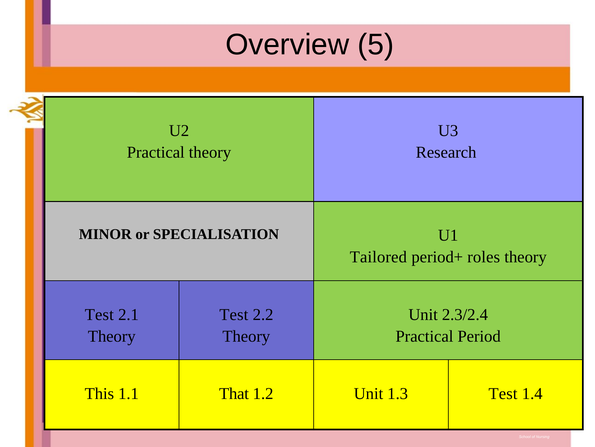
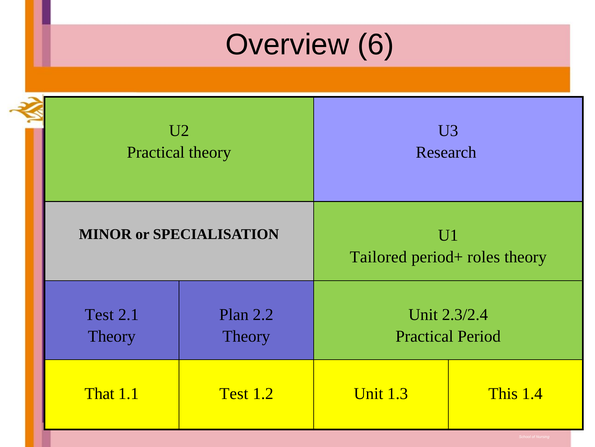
5: 5 -> 6
Test at (234, 314): Test -> Plan
This: This -> That
1.1 That: That -> Test
1.3 Test: Test -> This
